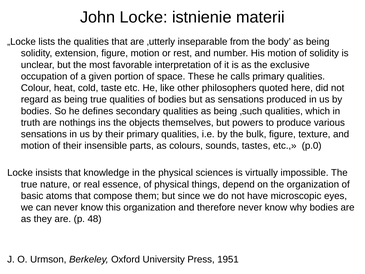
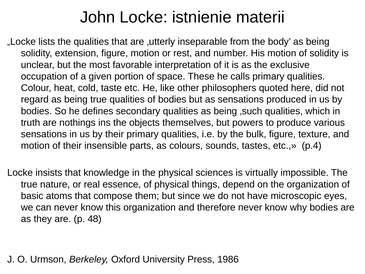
p.0: p.0 -> p.4
1951: 1951 -> 1986
